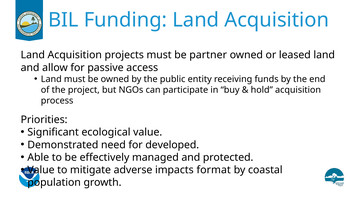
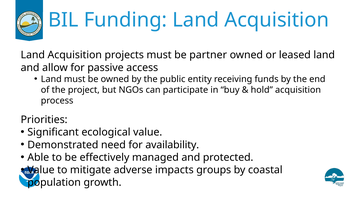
developed: developed -> availability
format: format -> groups
